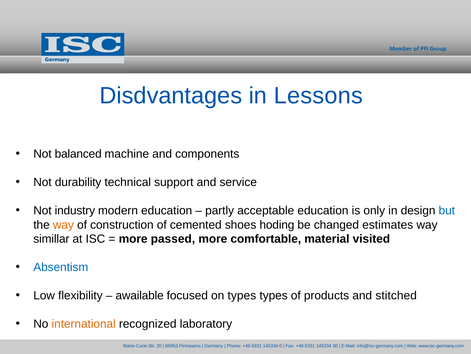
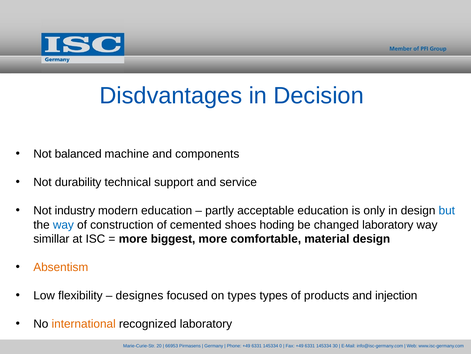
Lessons: Lessons -> Decision
way at (63, 224) colour: orange -> blue
changed estimates: estimates -> laboratory
passed: passed -> biggest
material visited: visited -> design
Absentism colour: blue -> orange
awailable: awailable -> designes
stitched: stitched -> injection
